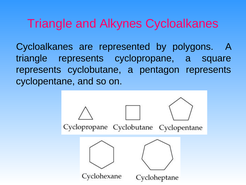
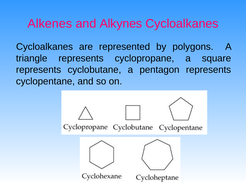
Triangle at (50, 24): Triangle -> Alkenes
